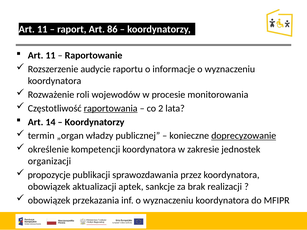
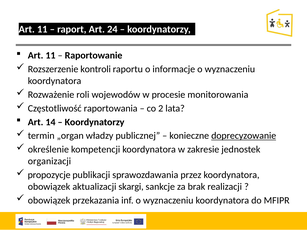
86: 86 -> 24
audycie: audycie -> kontroli
raportowania underline: present -> none
aptek: aptek -> skargi
